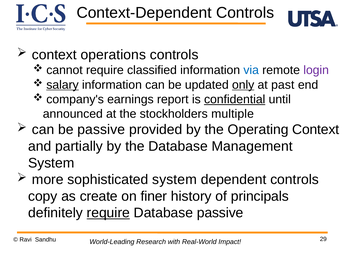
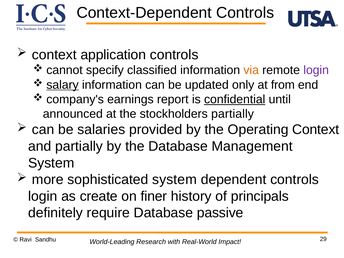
operations: operations -> application
cannot require: require -> specify
via colour: blue -> orange
only underline: present -> none
past: past -> from
stockholders multiple: multiple -> partially
be passive: passive -> salaries
copy at (43, 196): copy -> login
require at (108, 213) underline: present -> none
